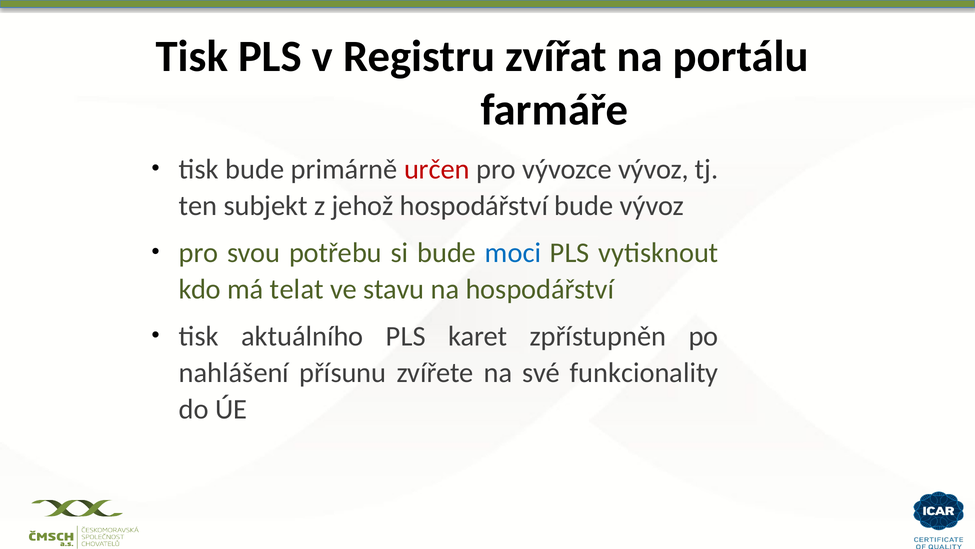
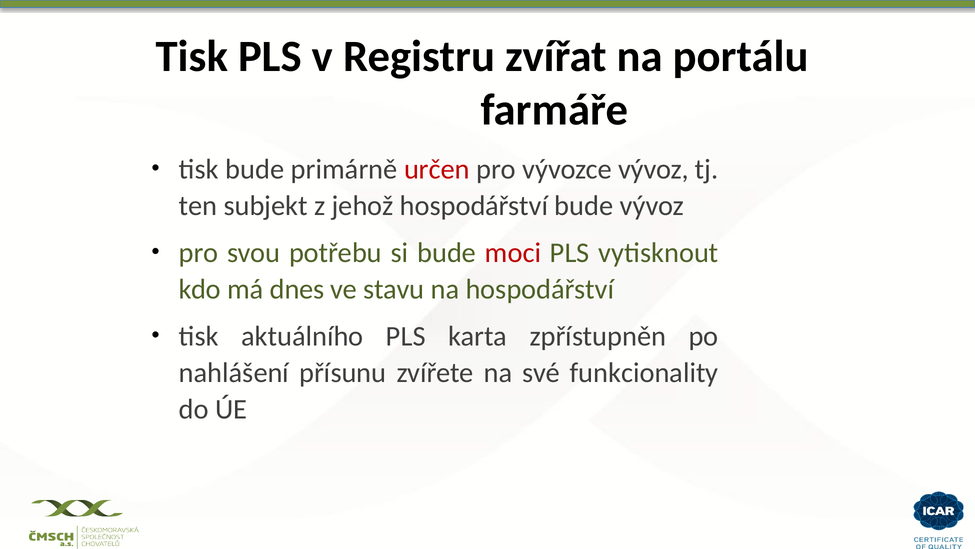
moci colour: blue -> red
telat: telat -> dnes
karet: karet -> karta
